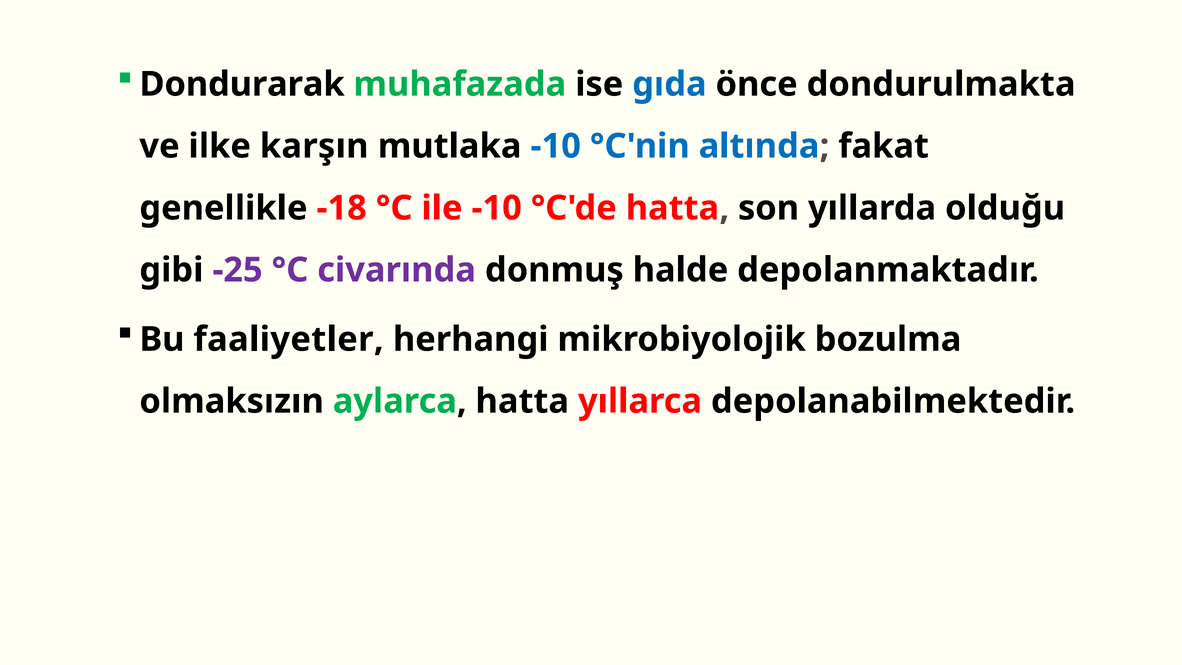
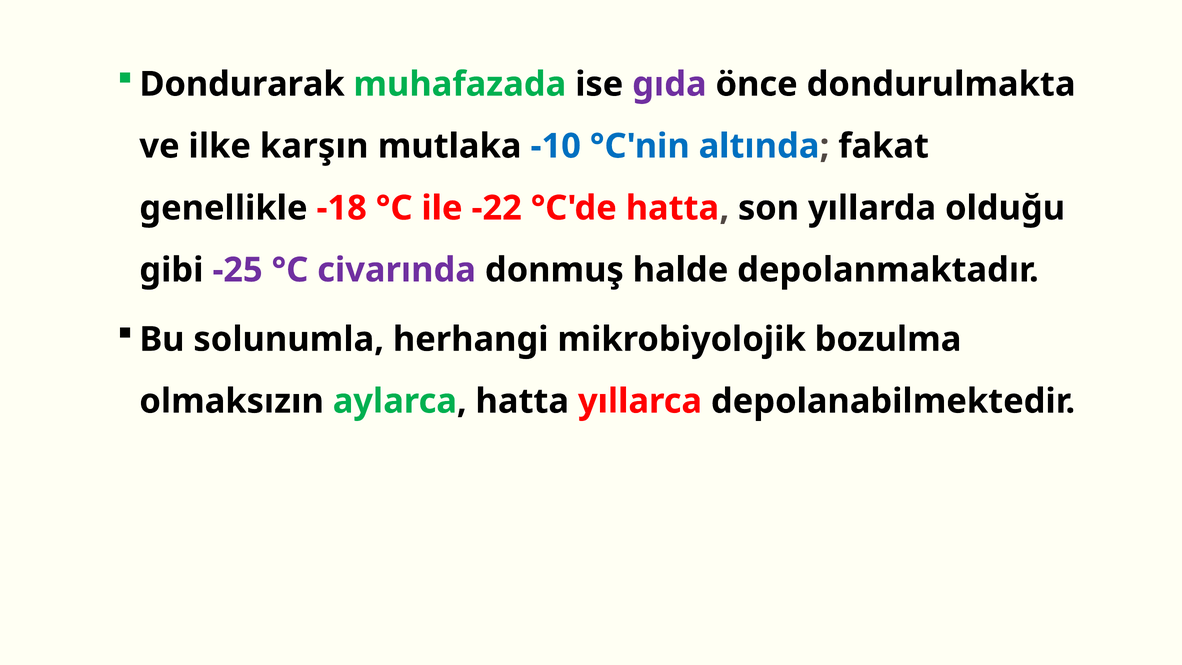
gıda colour: blue -> purple
ile -10: -10 -> -22
faaliyetler: faaliyetler -> solunumla
